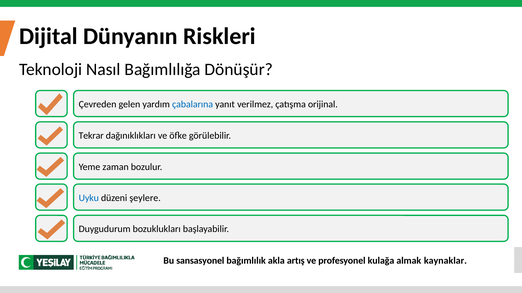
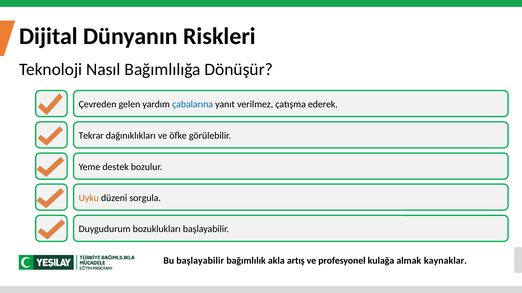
orijinal: orijinal -> ederek
zaman: zaman -> destek
Uyku colour: blue -> orange
şeylere: şeylere -> sorgula
Bu sansasyonel: sansasyonel -> başlayabilir
